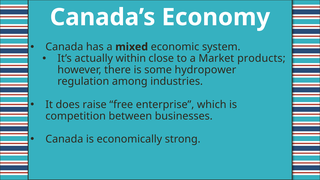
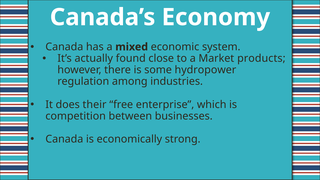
within: within -> found
raise: raise -> their
